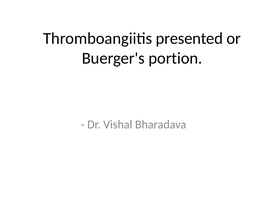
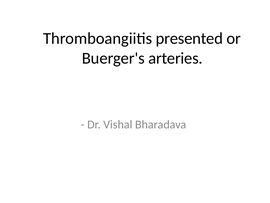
portion: portion -> arteries
